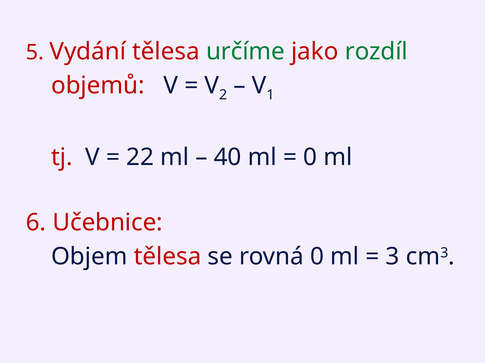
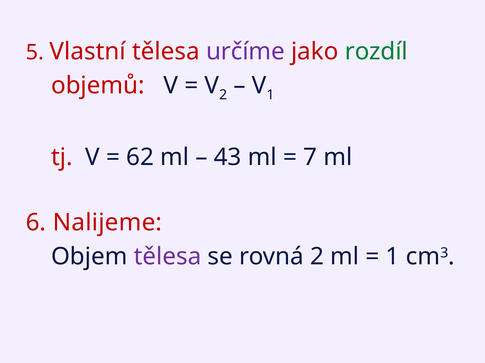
Vydání: Vydání -> Vlastní
určíme colour: green -> purple
22: 22 -> 62
40: 40 -> 43
0 at (310, 157): 0 -> 7
Učebnice: Učebnice -> Nalijeme
tělesa at (168, 257) colour: red -> purple
rovná 0: 0 -> 2
3 at (393, 257): 3 -> 1
